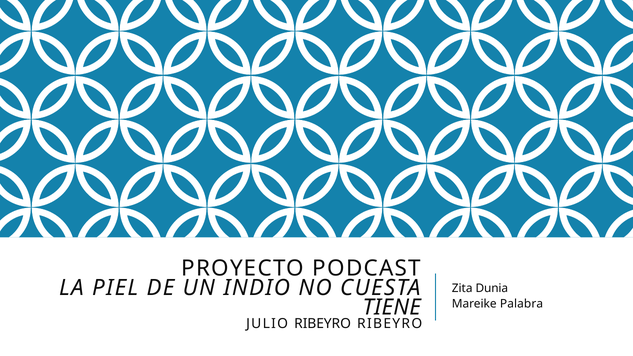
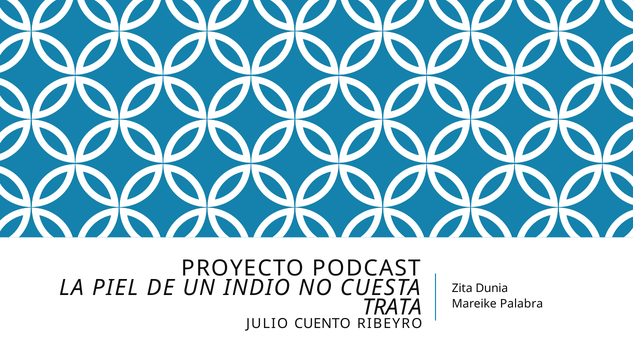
TIENE: TIENE -> TRATA
JULIO RIBEYRO: RIBEYRO -> CUENTO
